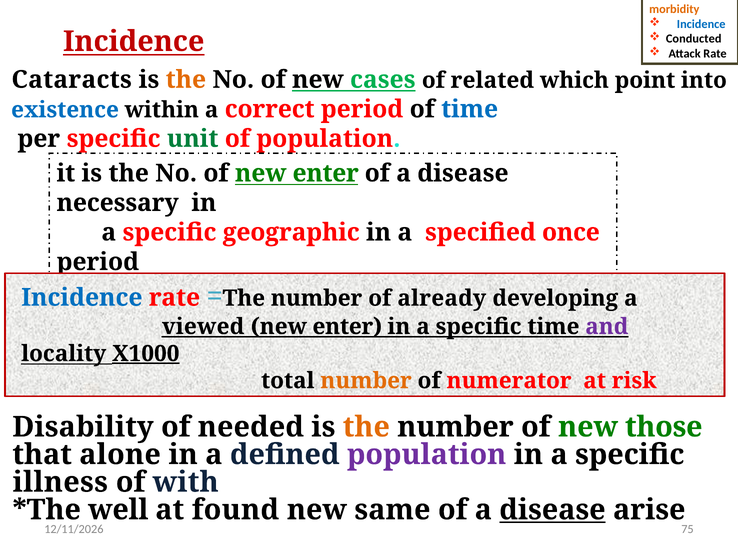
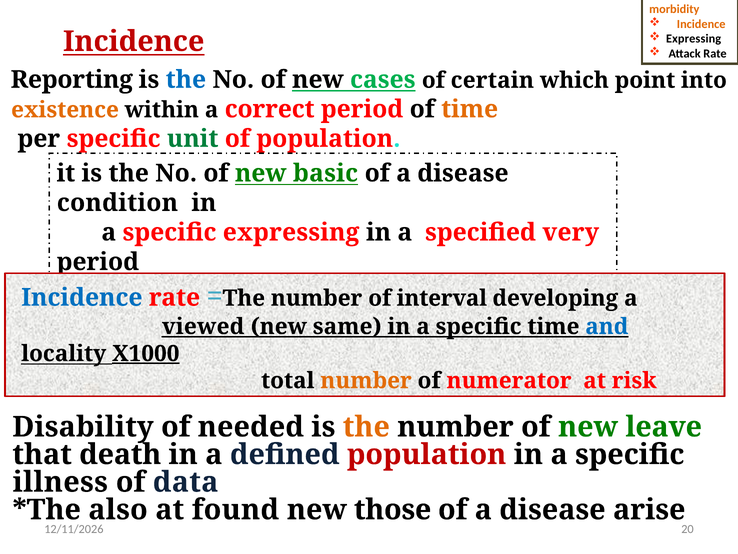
Incidence at (701, 24) colour: blue -> orange
Conducted at (694, 39): Conducted -> Expressing
Cataracts: Cataracts -> Reporting
the at (186, 80) colour: orange -> blue
related: related -> certain
existence colour: blue -> orange
time at (470, 109) colour: blue -> orange
of new enter: enter -> basic
necessary: necessary -> condition
specific geographic: geographic -> expressing
once: once -> very
already: already -> interval
enter at (347, 326): enter -> same
and colour: purple -> blue
those: those -> leave
alone: alone -> death
population at (427, 454) colour: purple -> red
with: with -> data
well: well -> also
same: same -> those
disease at (552, 509) underline: present -> none
75: 75 -> 20
